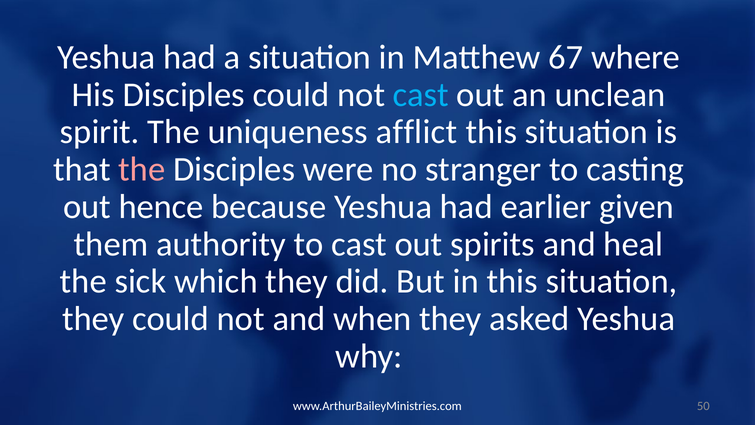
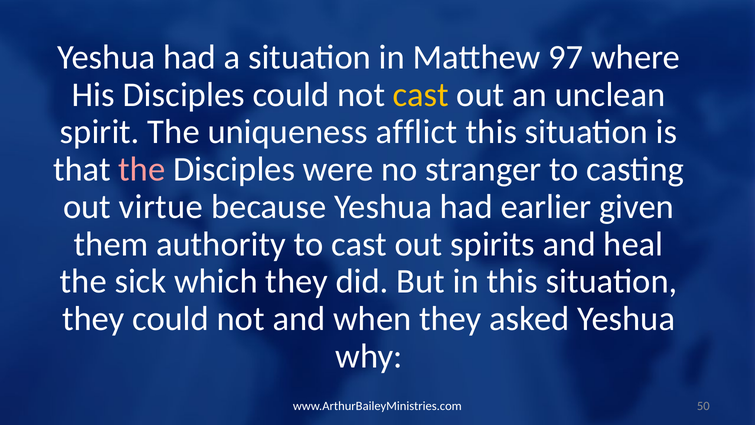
67: 67 -> 97
cast at (421, 95) colour: light blue -> yellow
hence: hence -> virtue
